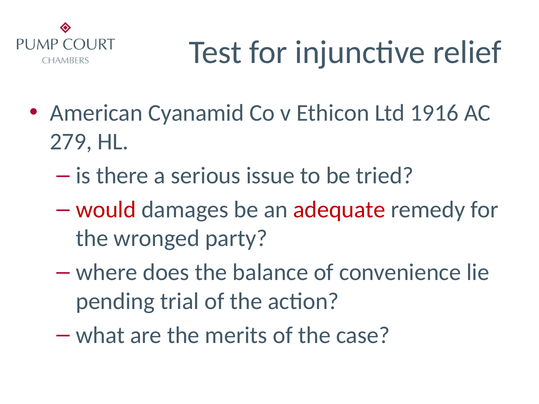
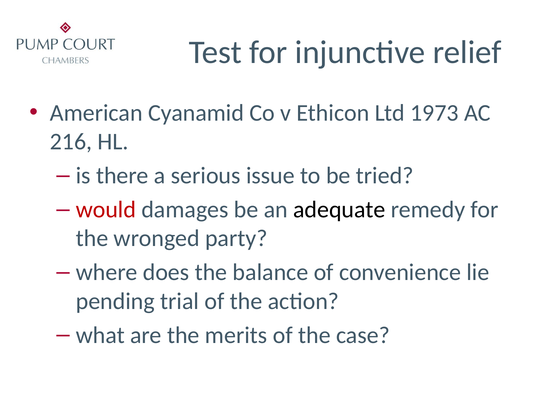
1916: 1916 -> 1973
279: 279 -> 216
adequate colour: red -> black
